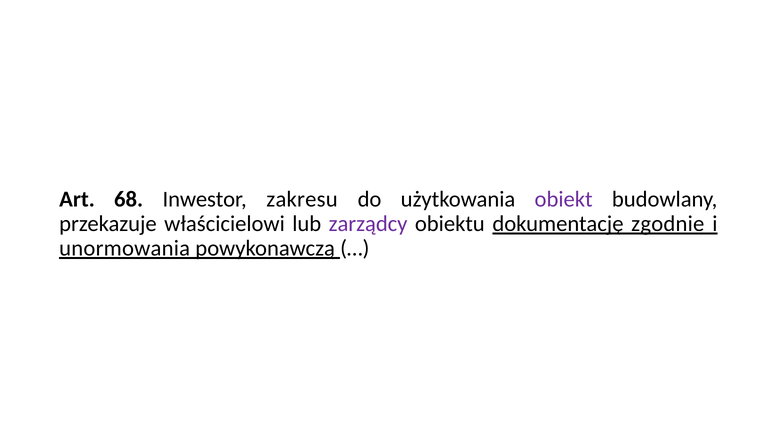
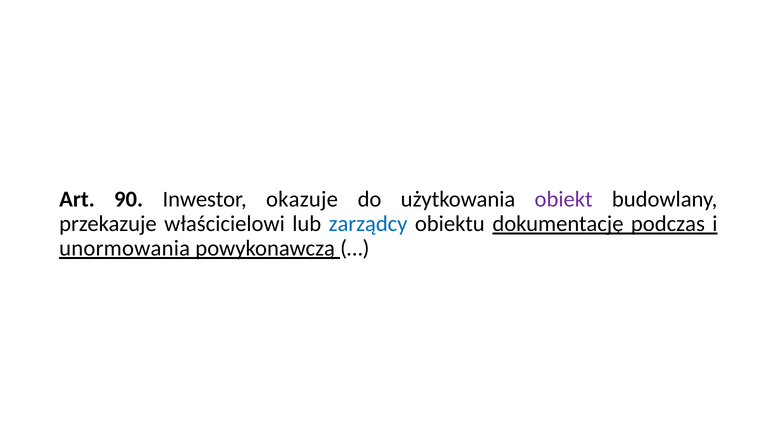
68: 68 -> 90
zakresu: zakresu -> okazuje
zarządcy colour: purple -> blue
zgodnie: zgodnie -> podczas
